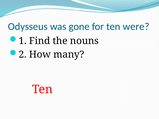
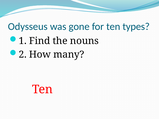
were: were -> types
